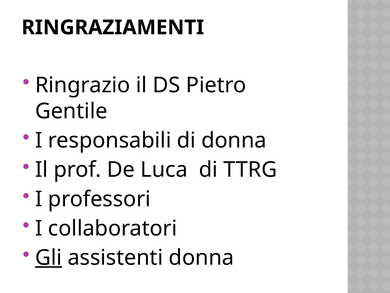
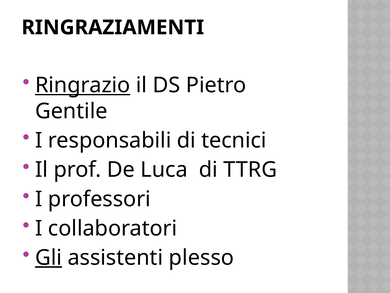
Ringrazio underline: none -> present
di donna: donna -> tecnici
assistenti donna: donna -> plesso
